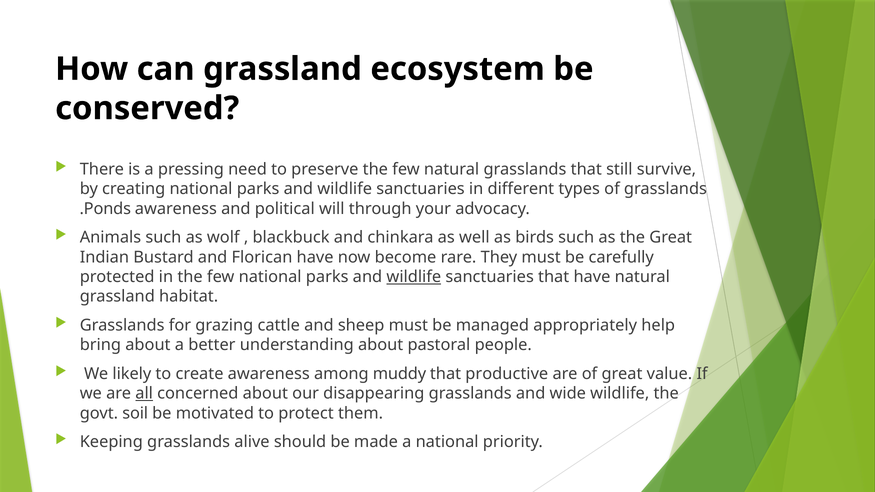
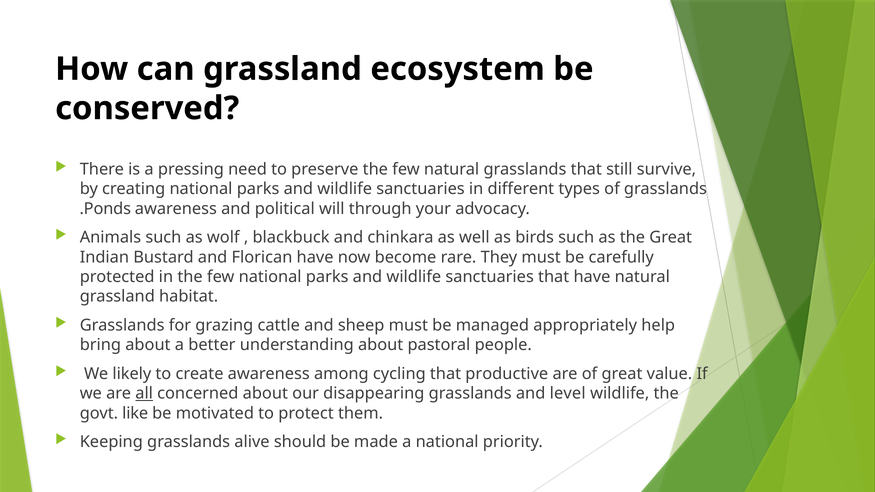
wildlife at (414, 277) underline: present -> none
muddy: muddy -> cycling
wide: wide -> level
soil: soil -> like
